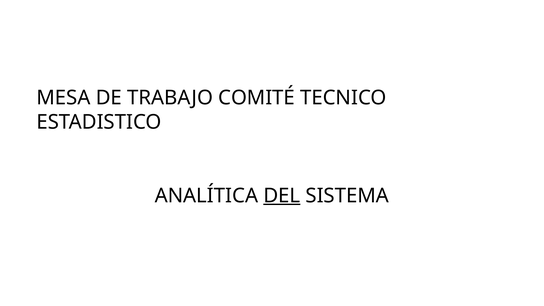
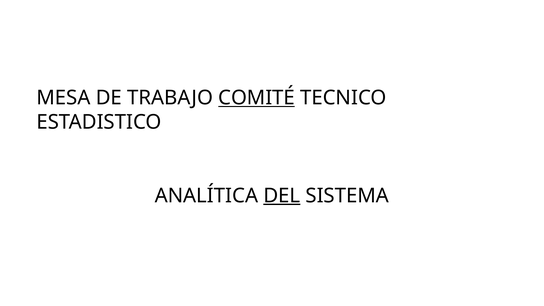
COMITÉ underline: none -> present
